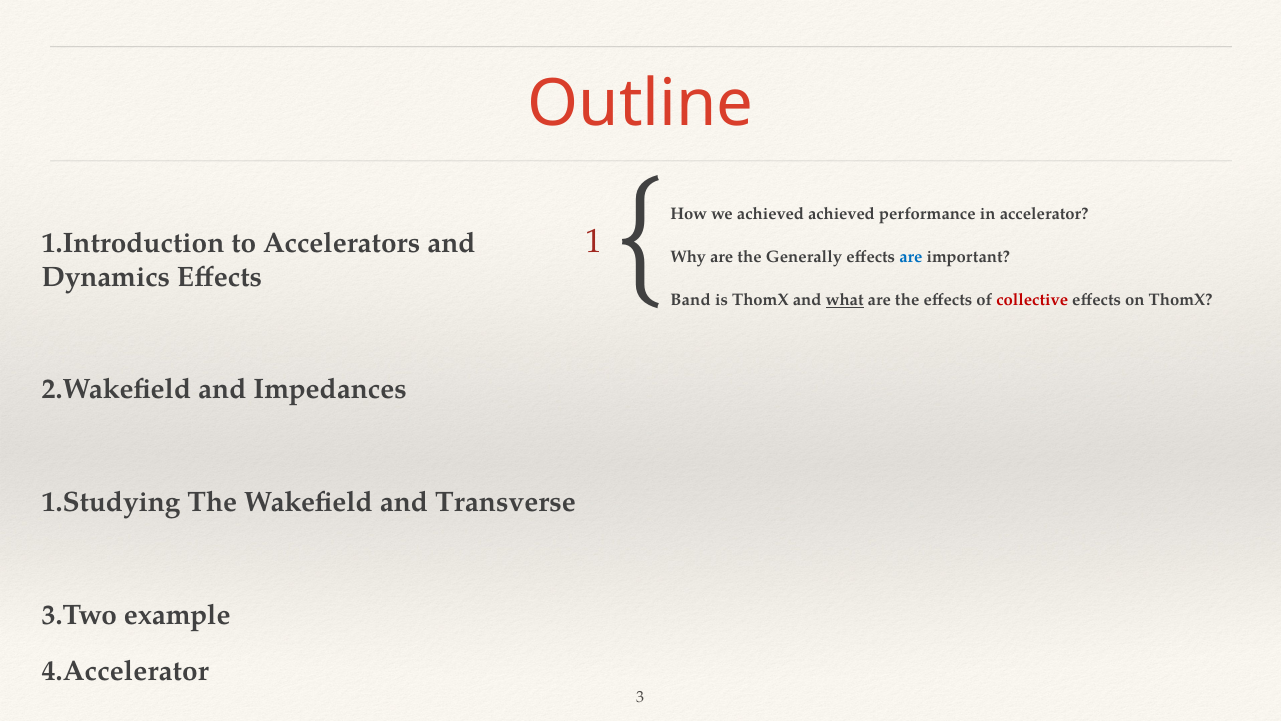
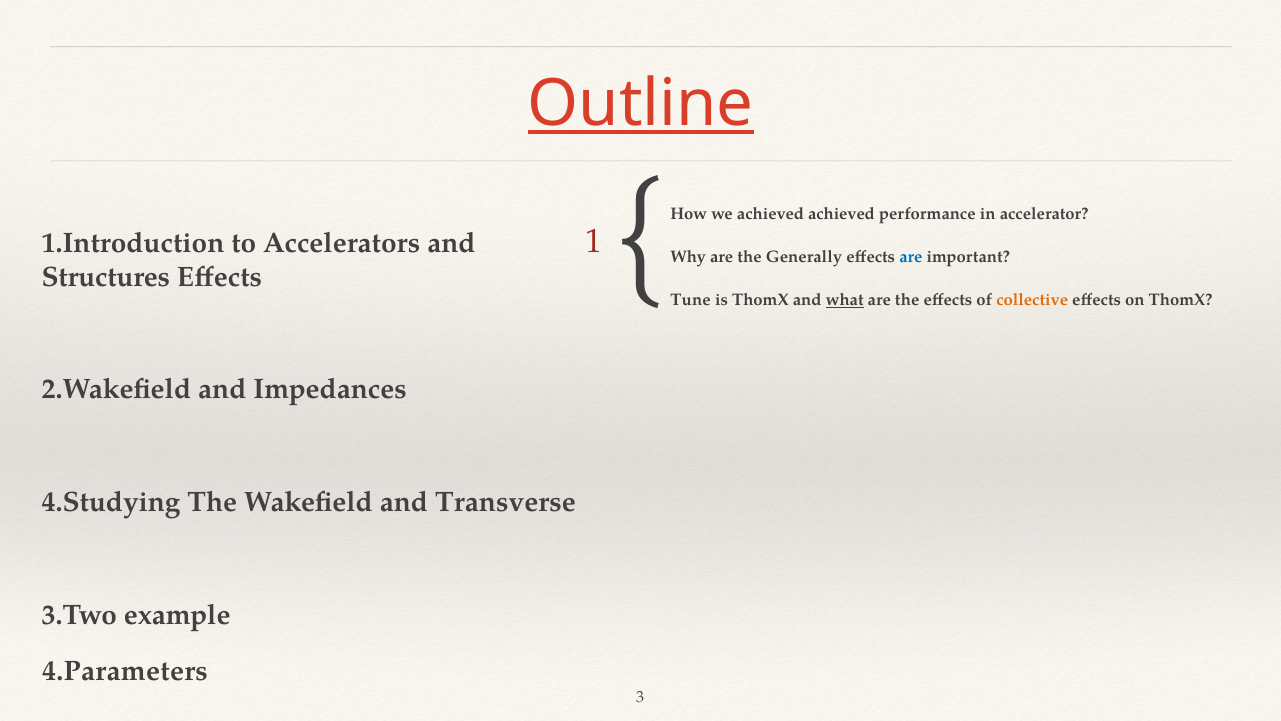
Outline underline: none -> present
Dynamics: Dynamics -> Structures
Band: Band -> Tune
collective colour: red -> orange
1.Studying: 1.Studying -> 4.Studying
4.Accelerator: 4.Accelerator -> 4.Parameters
